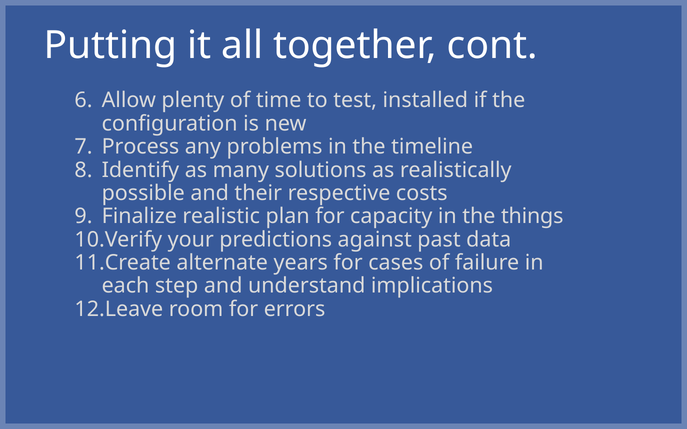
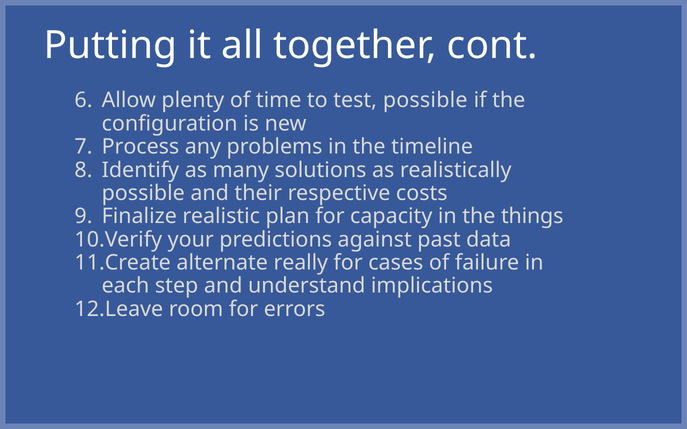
test installed: installed -> possible
years: years -> really
